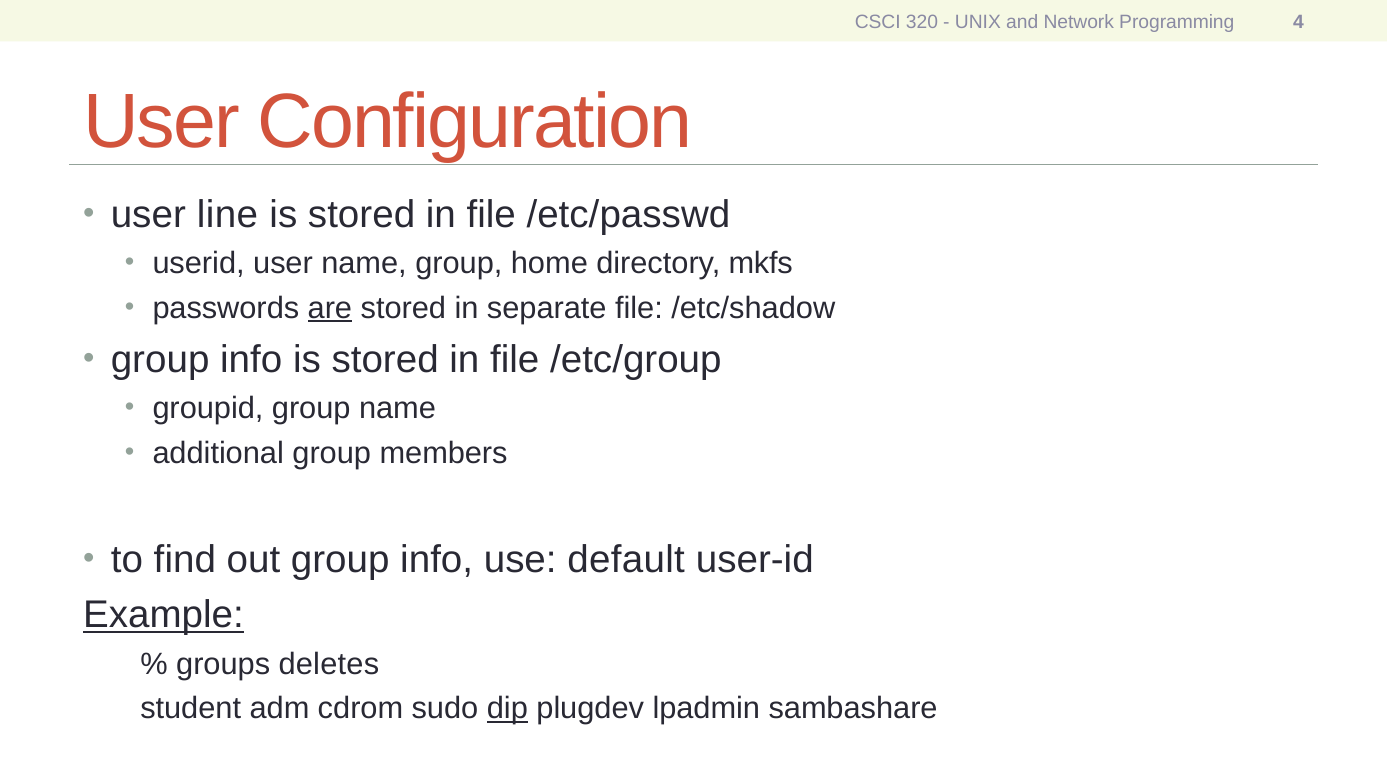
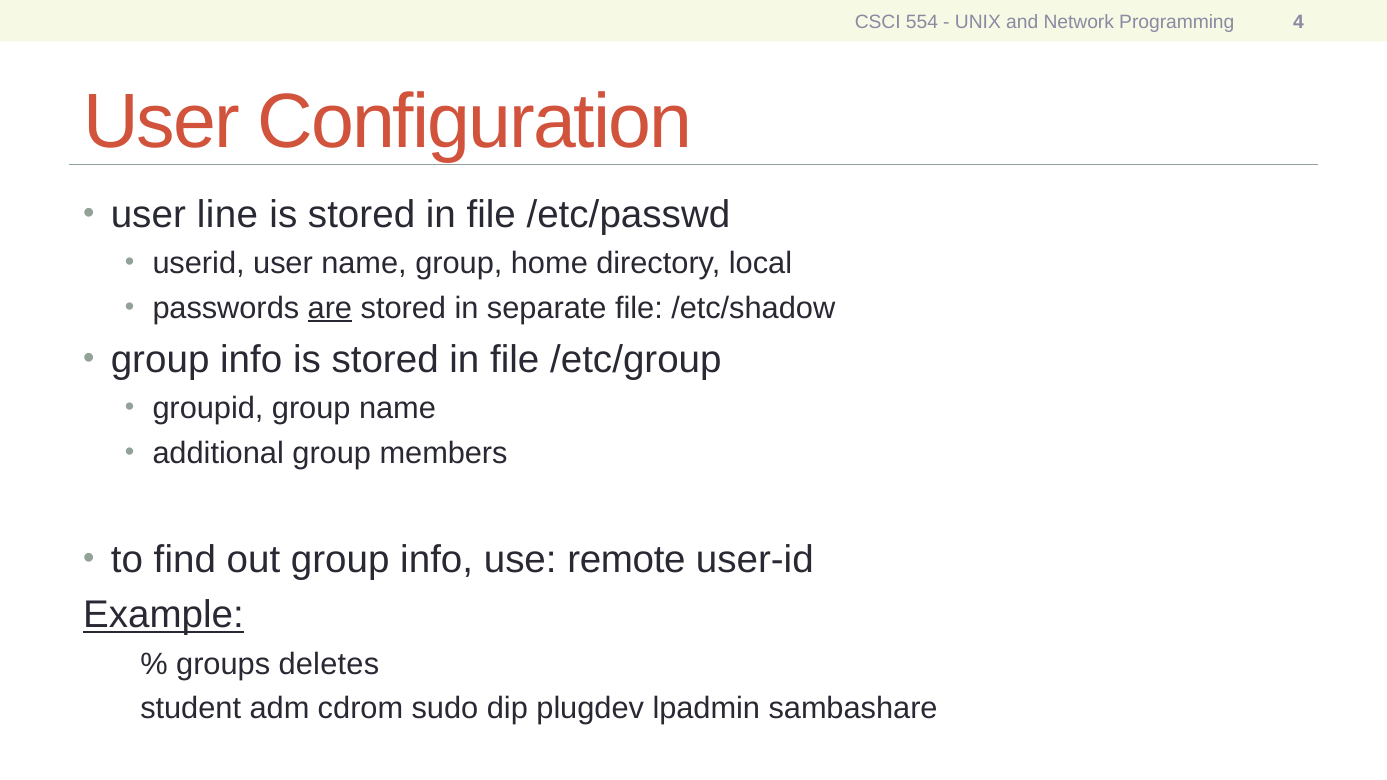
320: 320 -> 554
mkfs: mkfs -> local
default: default -> remote
dip underline: present -> none
